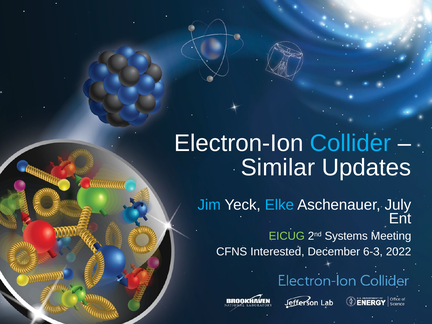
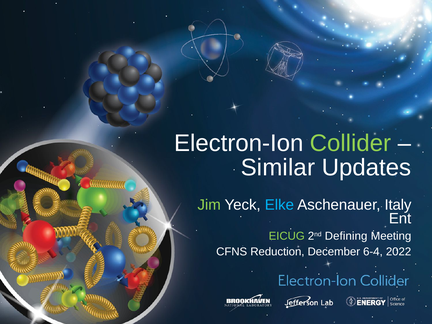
Collider colour: light blue -> light green
Jim colour: light blue -> light green
July: July -> Italy
Systems: Systems -> Defining
Interested: Interested -> Reduction
6-3: 6-3 -> 6-4
